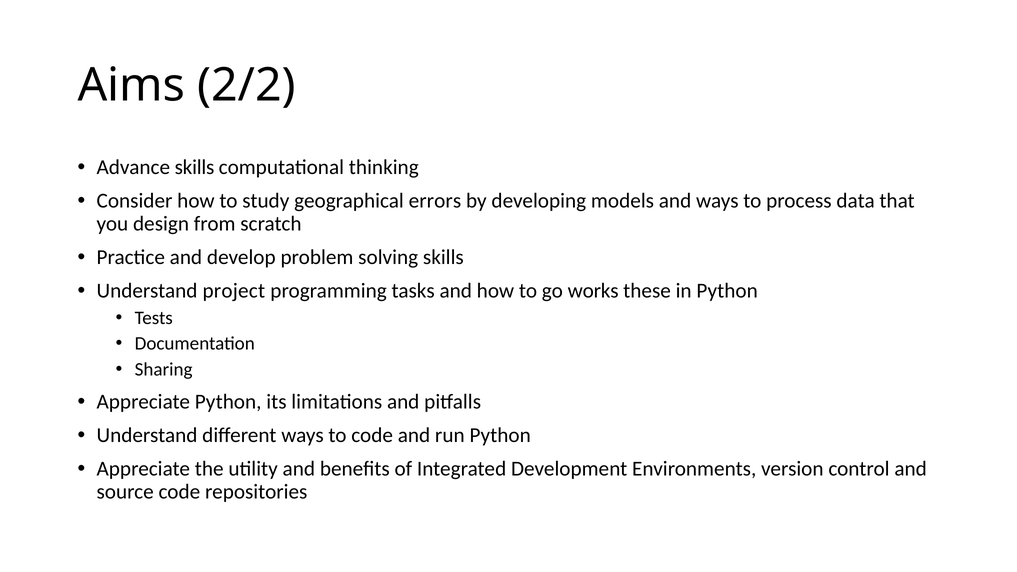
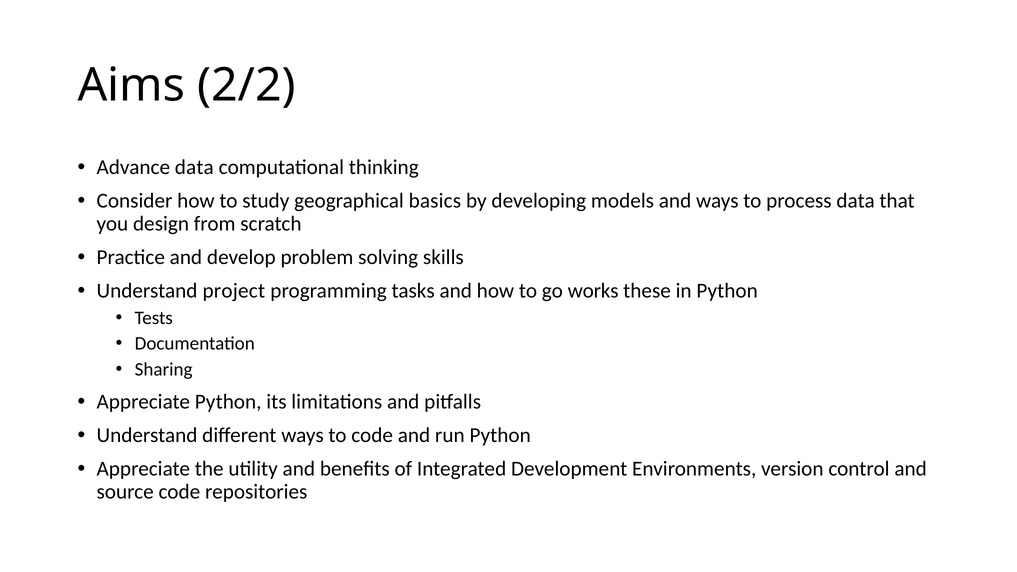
Advance skills: skills -> data
errors: errors -> basics
